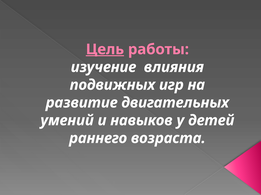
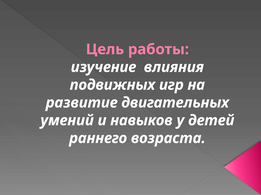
Цель underline: present -> none
